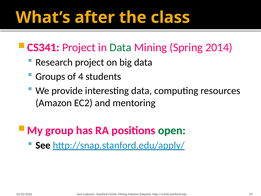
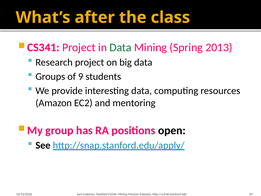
2014: 2014 -> 2013
4: 4 -> 9
open colour: green -> black
